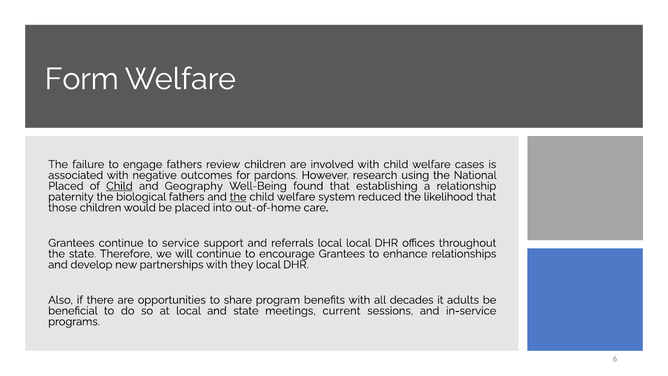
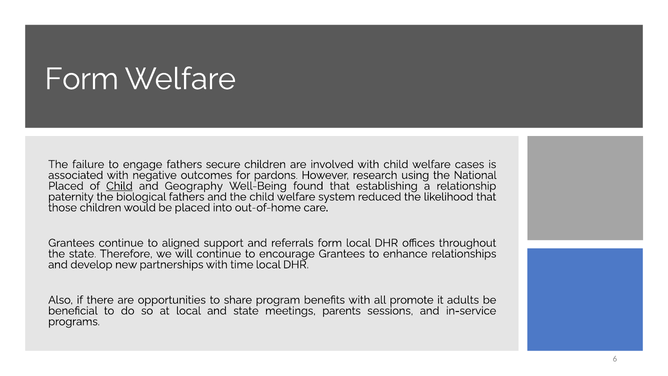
review: review -> secure
the at (238, 197) underline: present -> none
service: service -> aligned
referrals local: local -> form
they: they -> time
decades: decades -> promote
current: current -> parents
